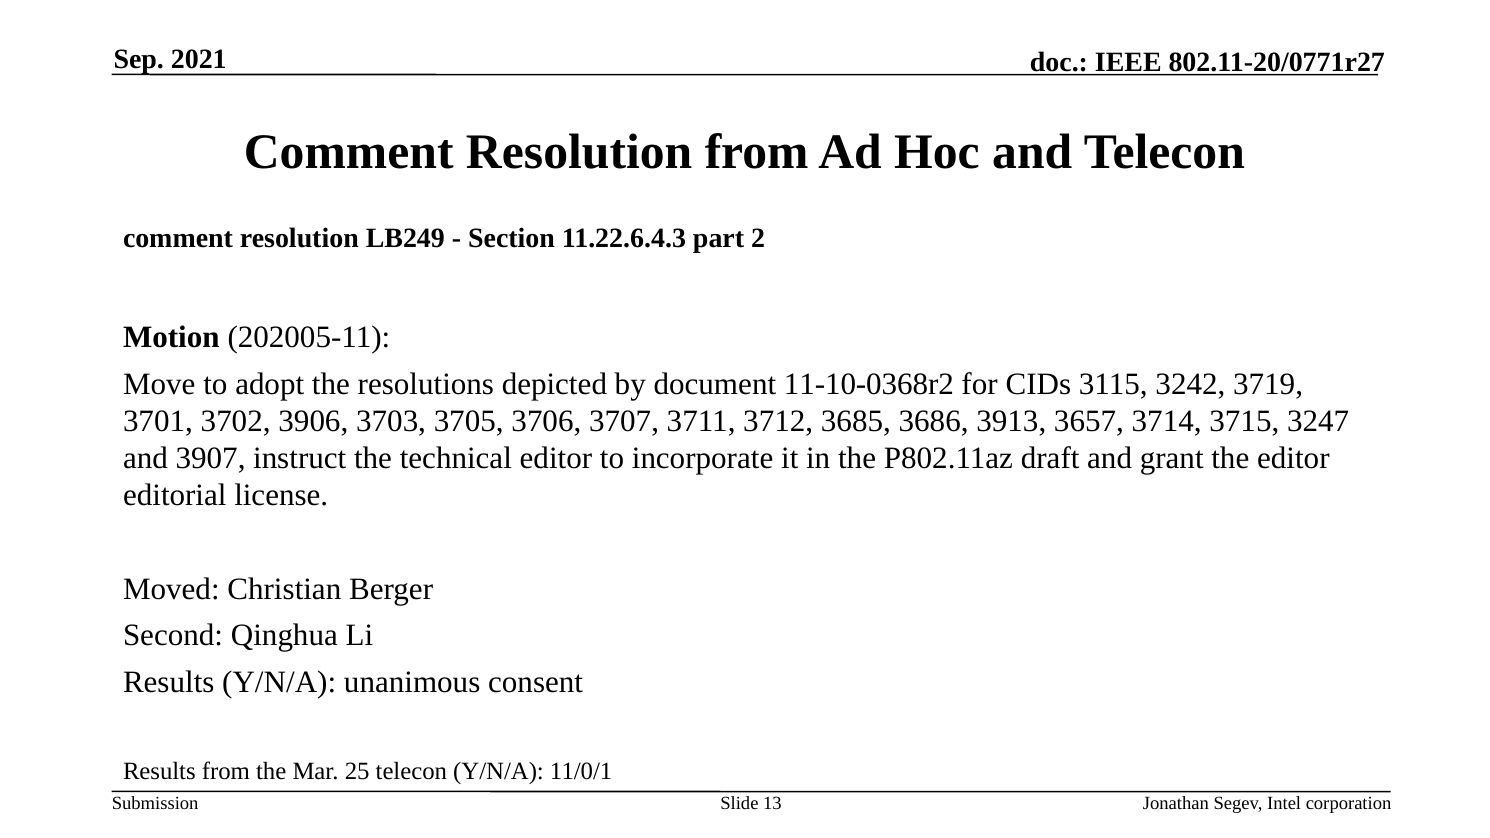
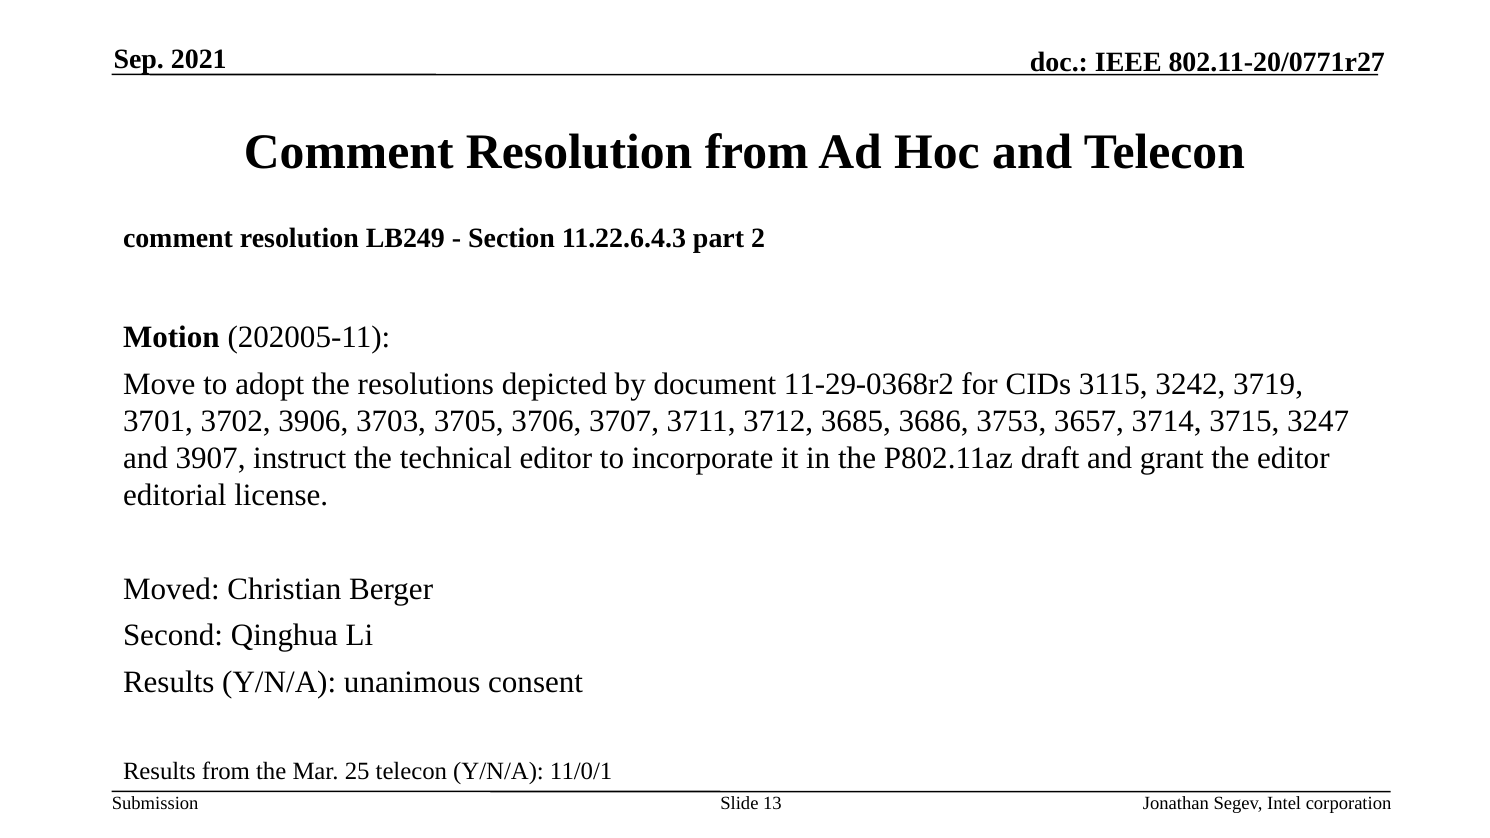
11-10-0368r2: 11-10-0368r2 -> 11-29-0368r2
3913: 3913 -> 3753
